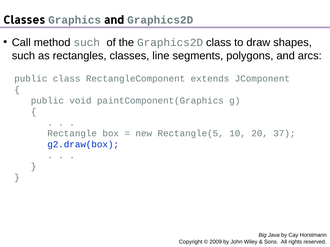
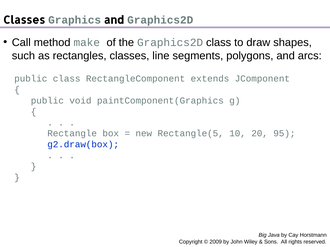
method such: such -> make
37: 37 -> 95
